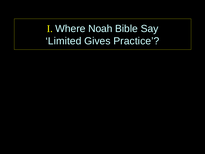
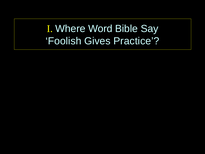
Noah: Noah -> Word
Limited: Limited -> Foolish
